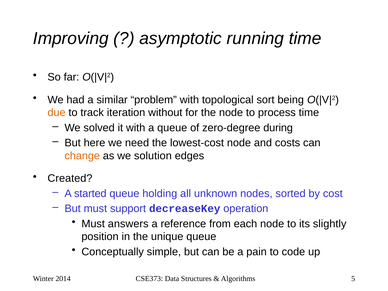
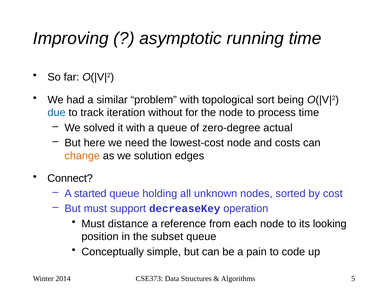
due colour: orange -> blue
during: during -> actual
Created: Created -> Connect
answers: answers -> distance
slightly: slightly -> looking
unique: unique -> subset
